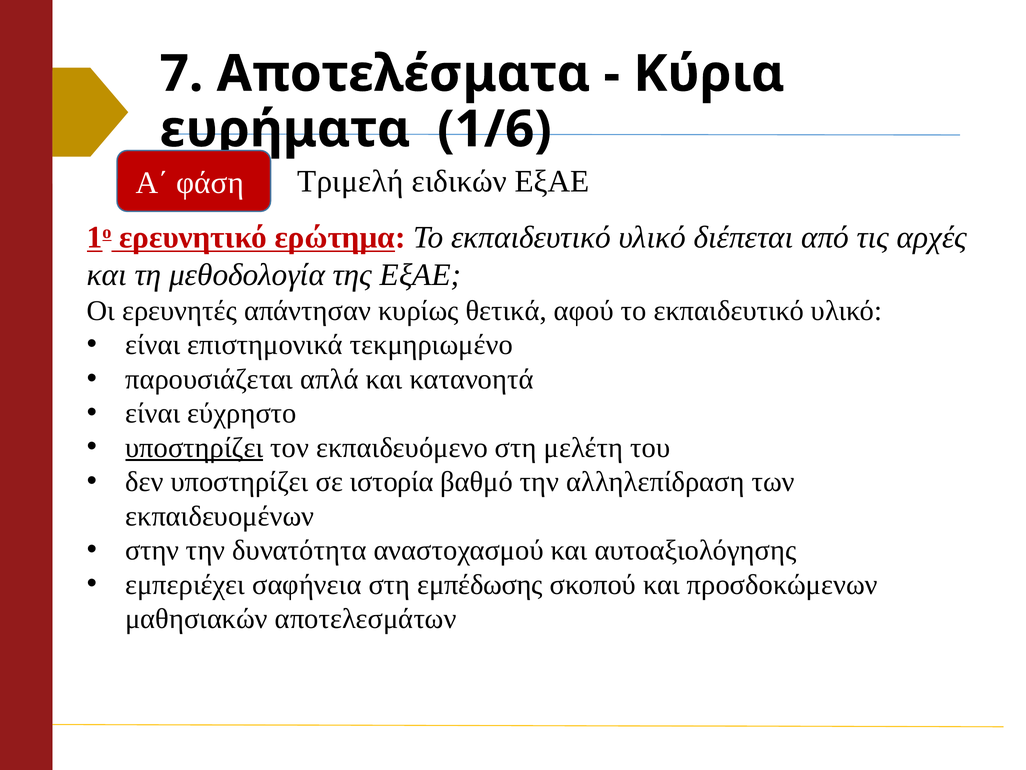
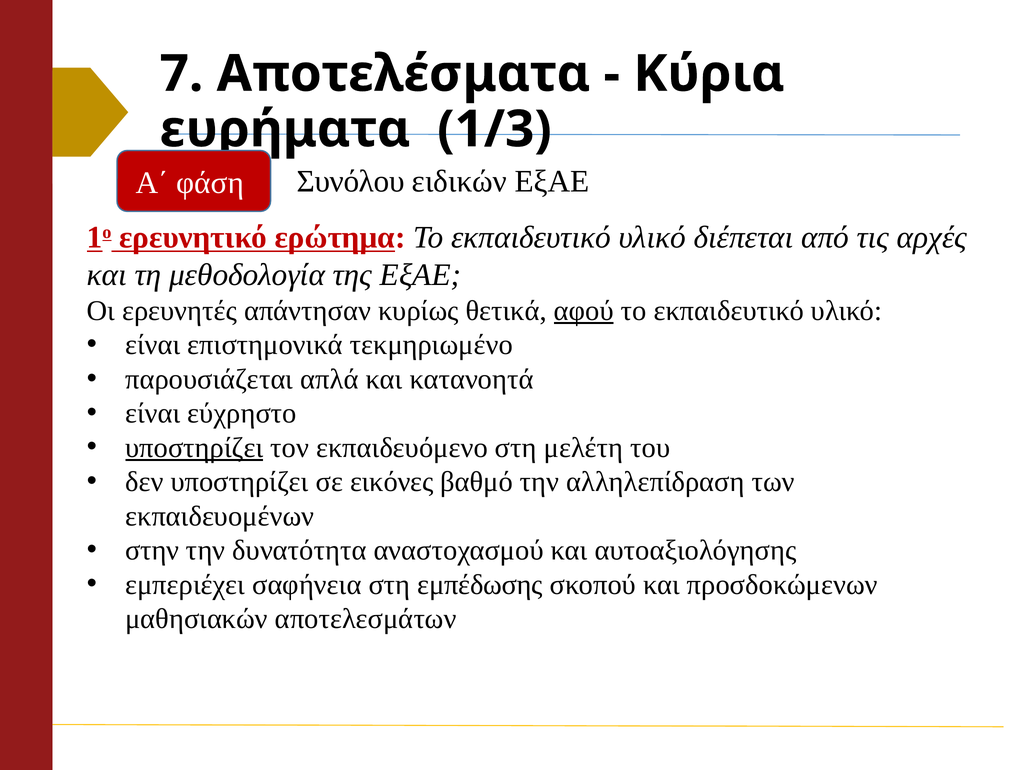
1/6: 1/6 -> 1/3
Τριμελή: Τριμελή -> Συνόλου
αφού underline: none -> present
ιστορία: ιστορία -> εικόνες
